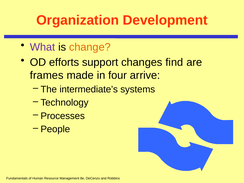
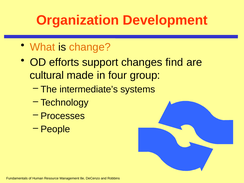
What colour: purple -> orange
frames: frames -> cultural
arrive: arrive -> group
